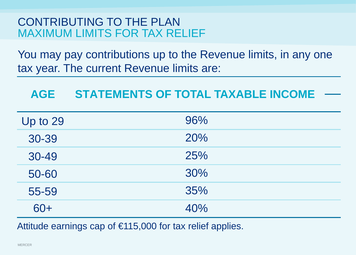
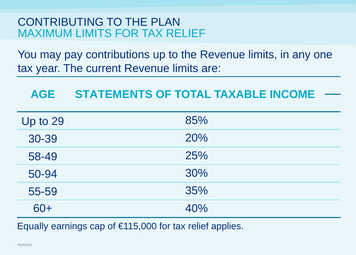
96%: 96% -> 85%
30-49: 30-49 -> 58-49
50-60: 50-60 -> 50-94
Attitude: Attitude -> Equally
